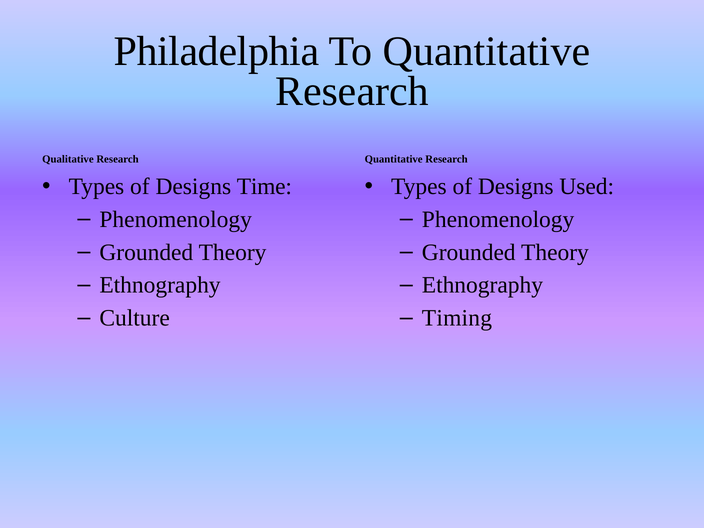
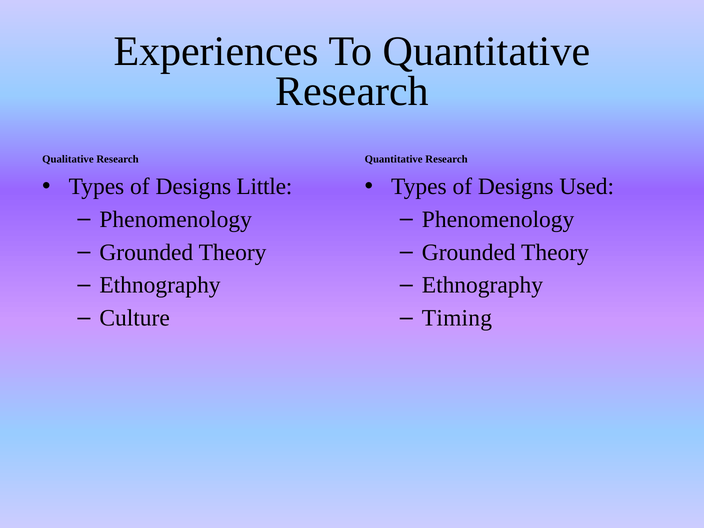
Philadelphia: Philadelphia -> Experiences
Time: Time -> Little
